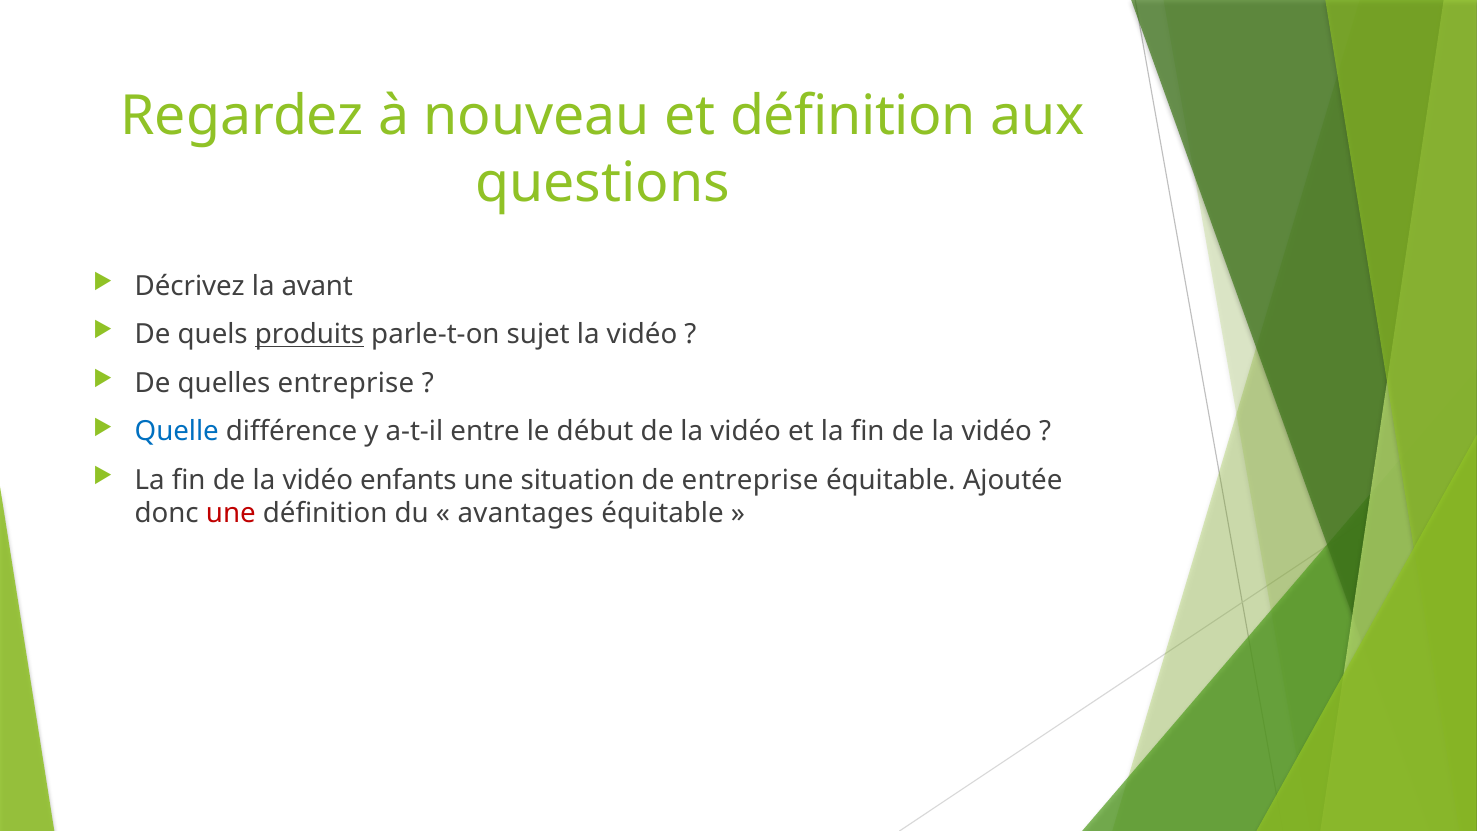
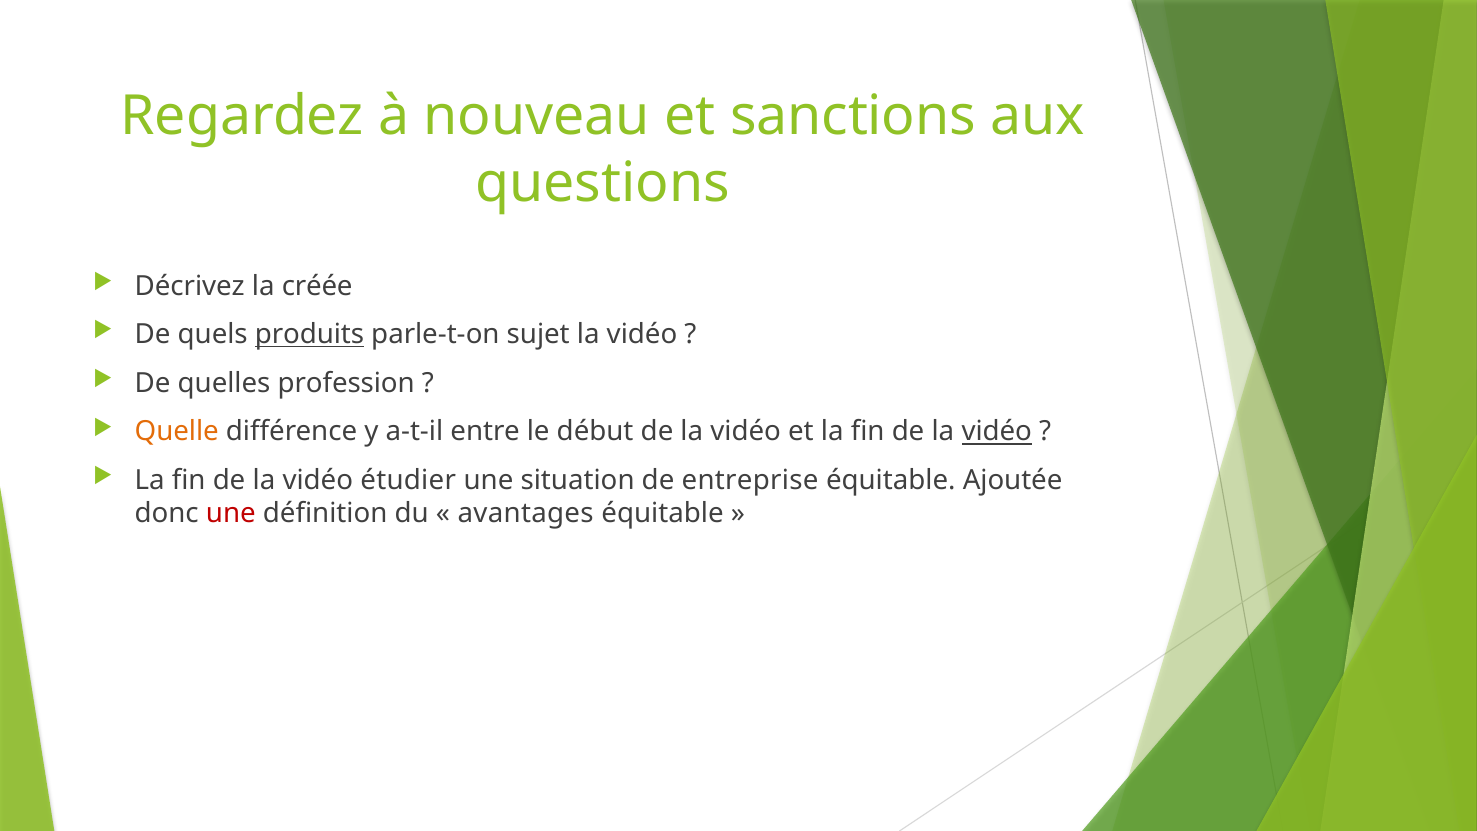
et définition: définition -> sanctions
avant: avant -> créée
quelles entreprise: entreprise -> profession
Quelle colour: blue -> orange
vidéo at (997, 432) underline: none -> present
enfants: enfants -> étudier
